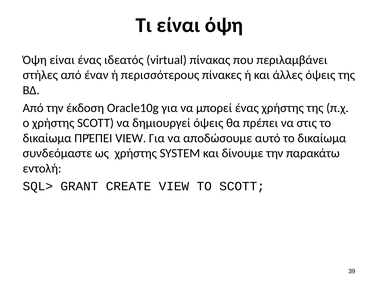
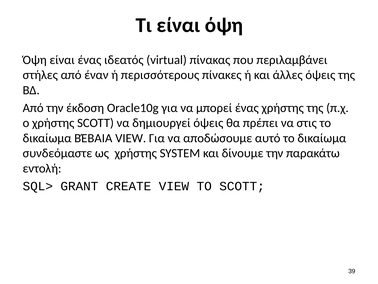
δικαίωμα ΠΡΈΠΕΙ: ΠΡΈΠΕΙ -> ΒΈΒΑΙΑ
